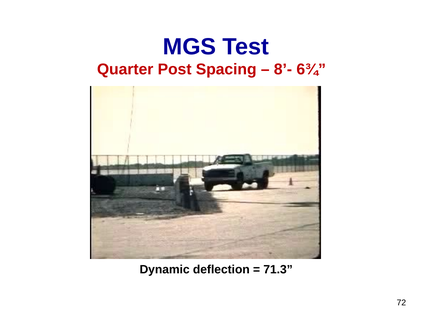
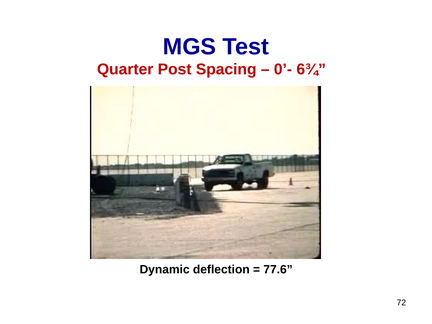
8’-: 8’- -> 0’-
71.3: 71.3 -> 77.6
